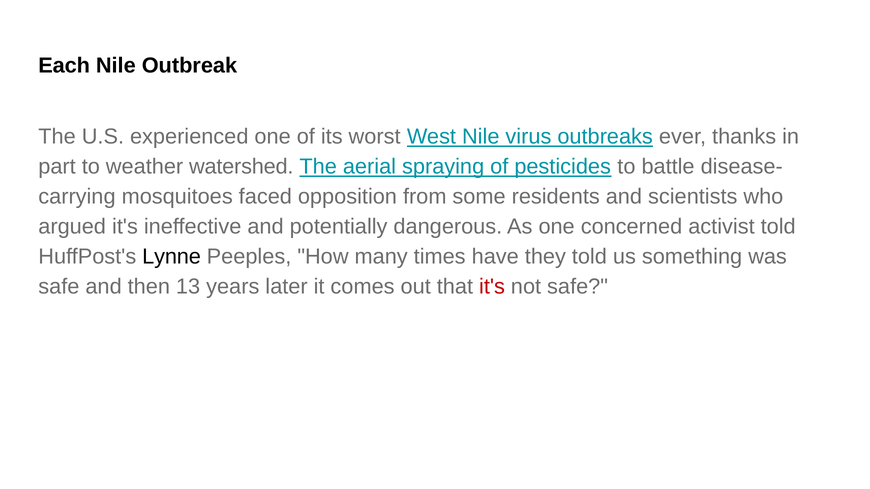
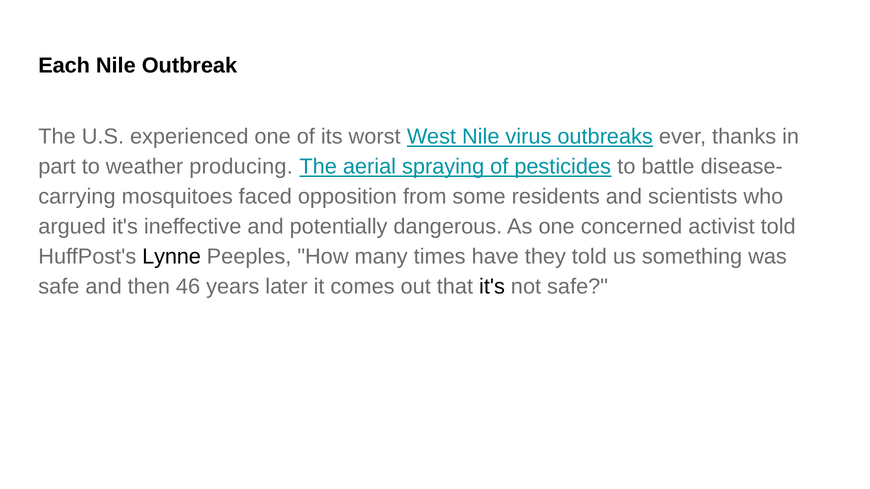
watershed: watershed -> producing
13: 13 -> 46
it's at (492, 287) colour: red -> black
